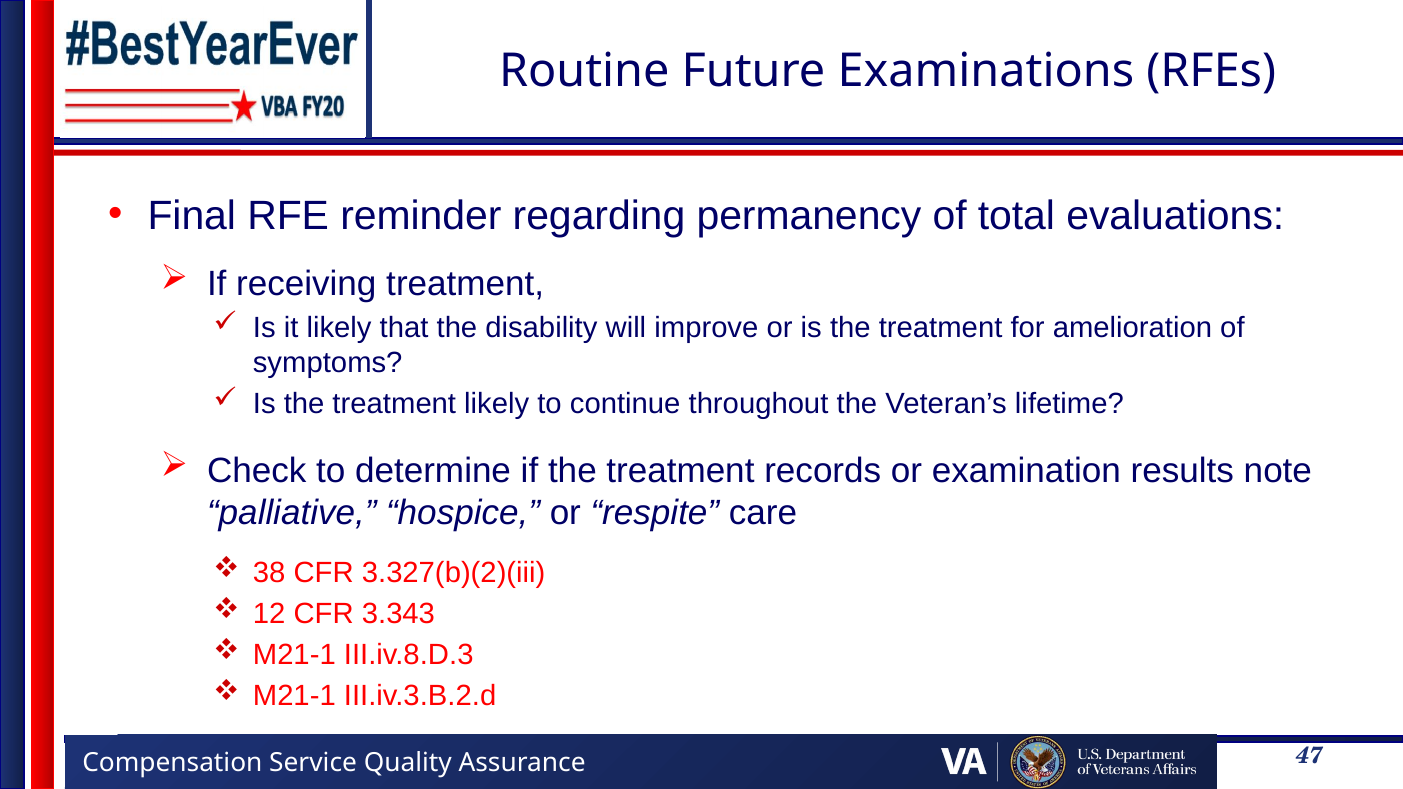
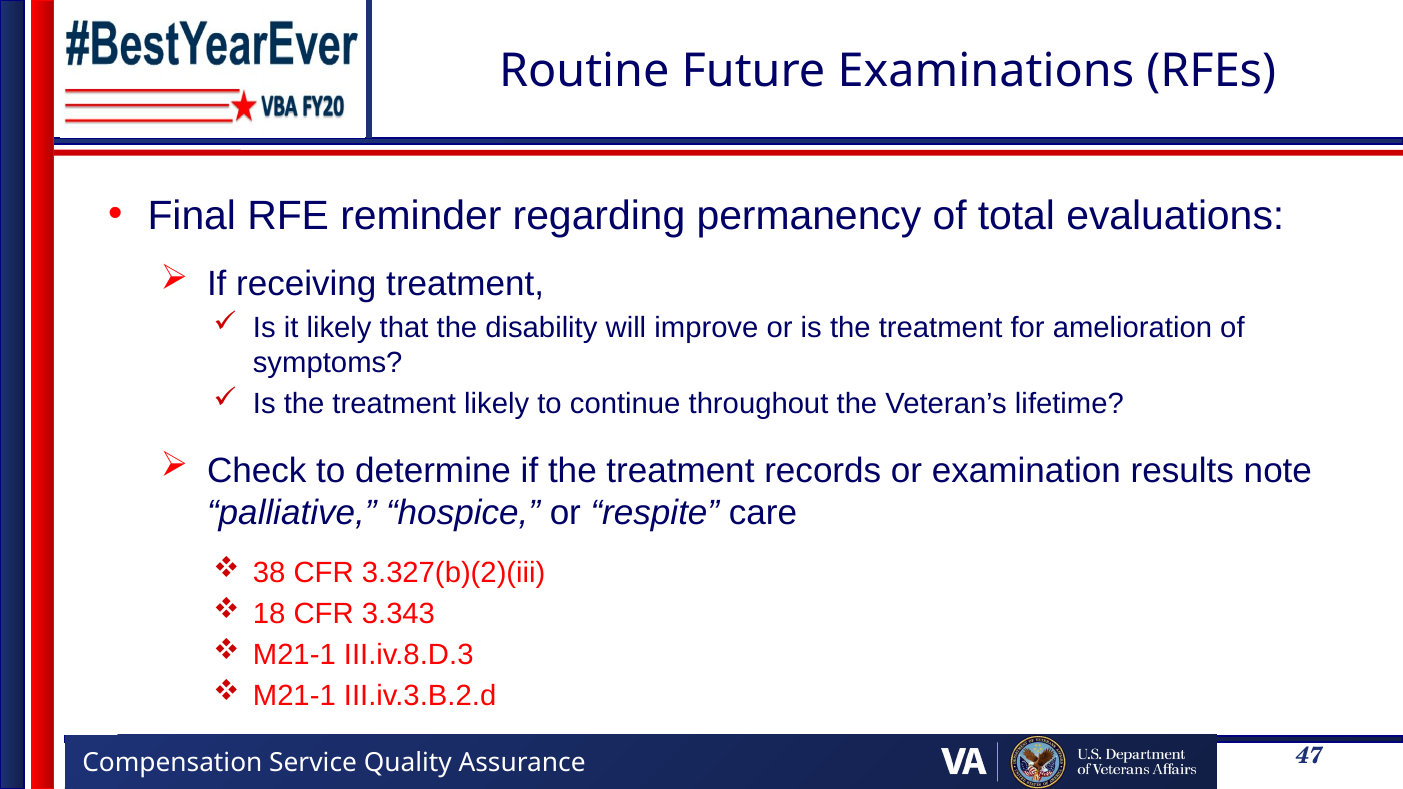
12: 12 -> 18
